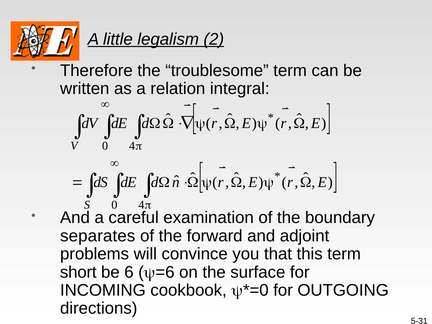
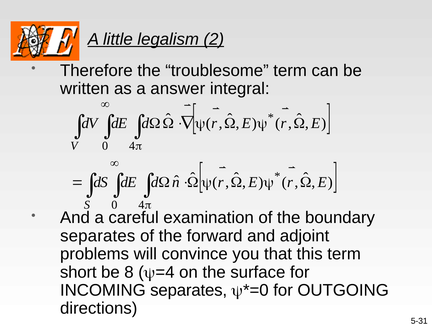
relation: relation -> answer
6: 6 -> 8
=6: =6 -> =4
INCOMING cookbook: cookbook -> separates
